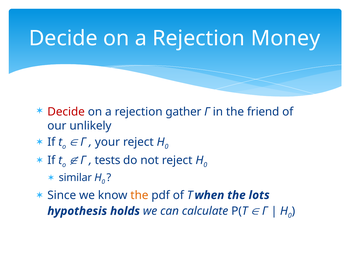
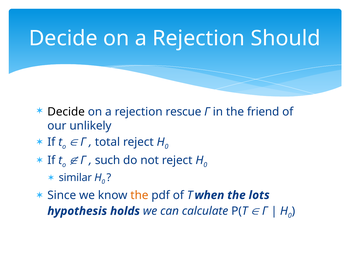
Money: Money -> Should
Decide at (66, 112) colour: red -> black
gather: gather -> rescue
your: your -> total
tests: tests -> such
